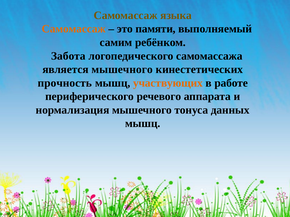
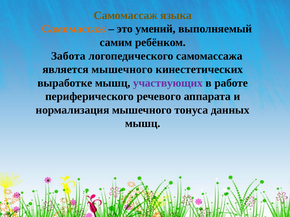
памяти: памяти -> умений
прочность: прочность -> выработке
участвующих colour: orange -> purple
